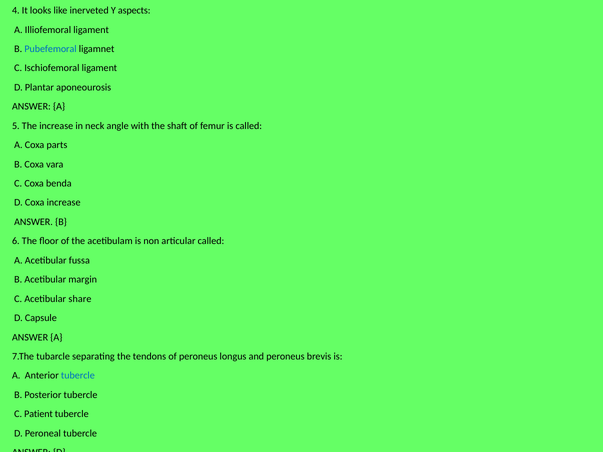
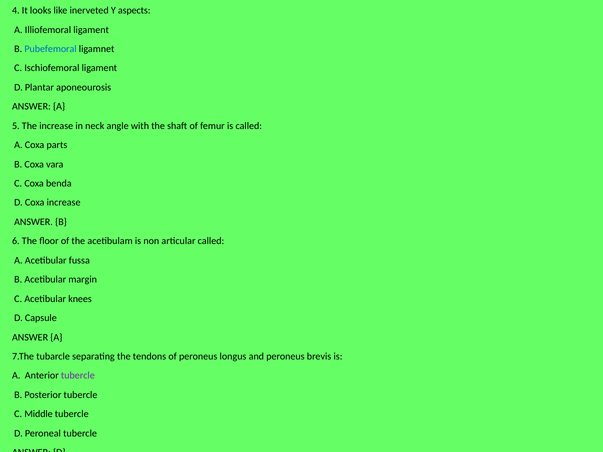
share: share -> knees
tubercle at (78, 376) colour: blue -> purple
Patient: Patient -> Middle
